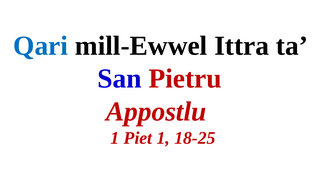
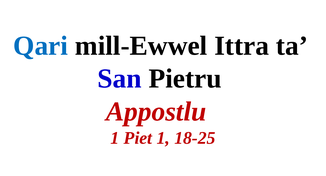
Pietru colour: red -> black
